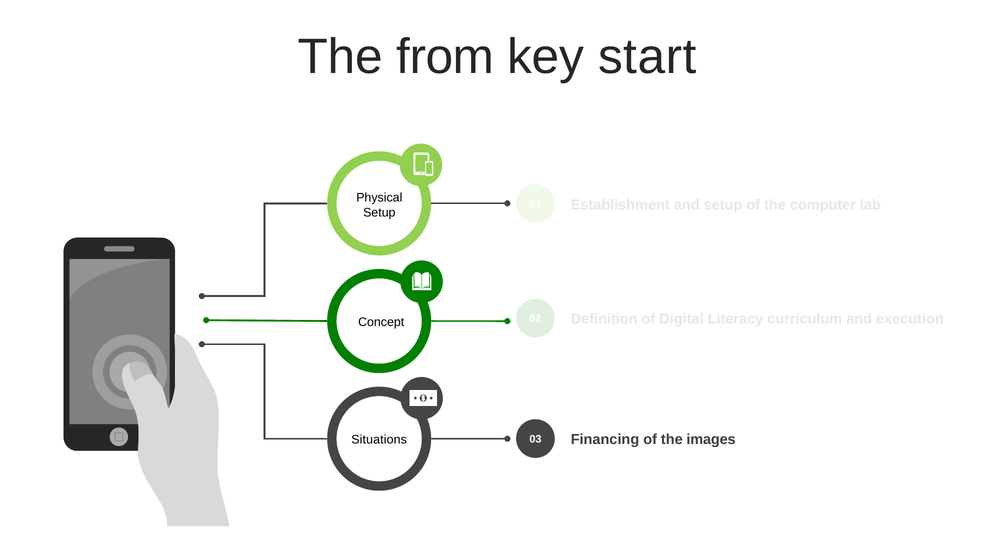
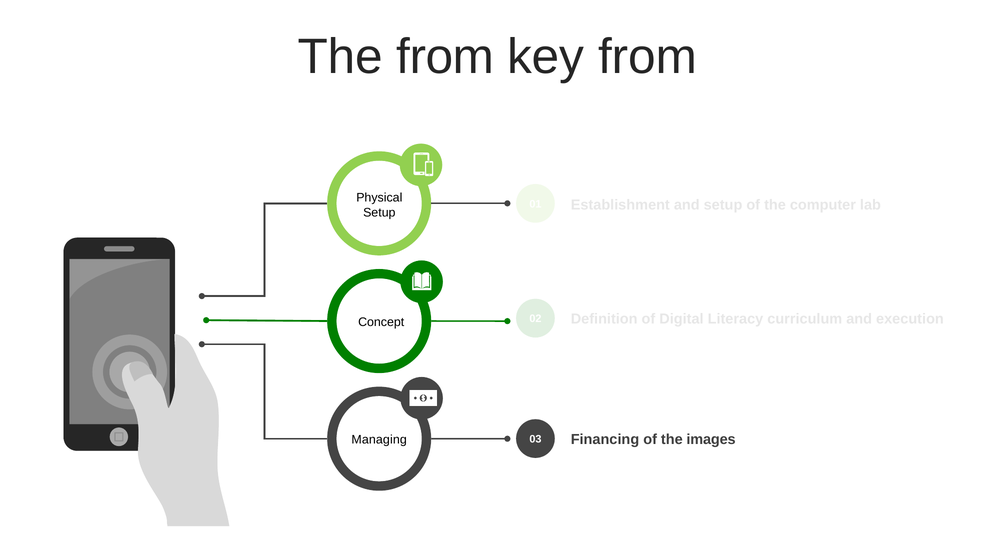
key start: start -> from
Situations: Situations -> Managing
